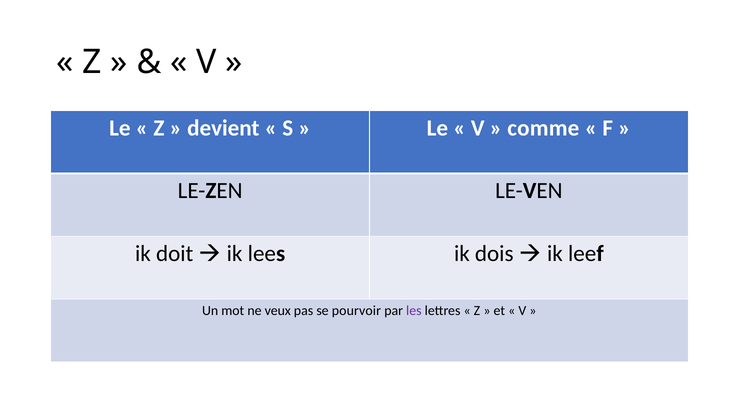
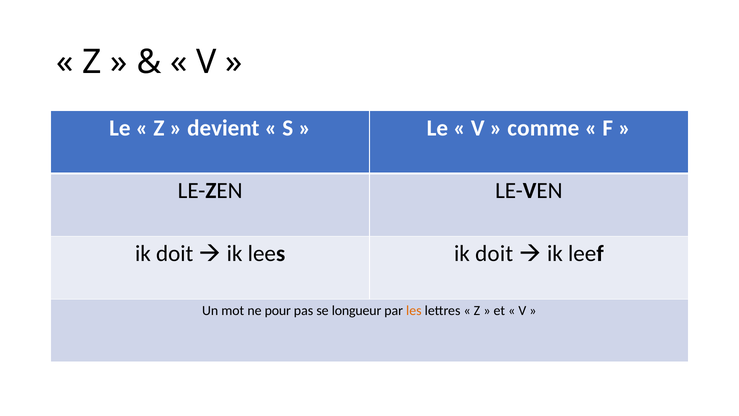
lees ik dois: dois -> doit
veux: veux -> pour
pourvoir: pourvoir -> longueur
les colour: purple -> orange
